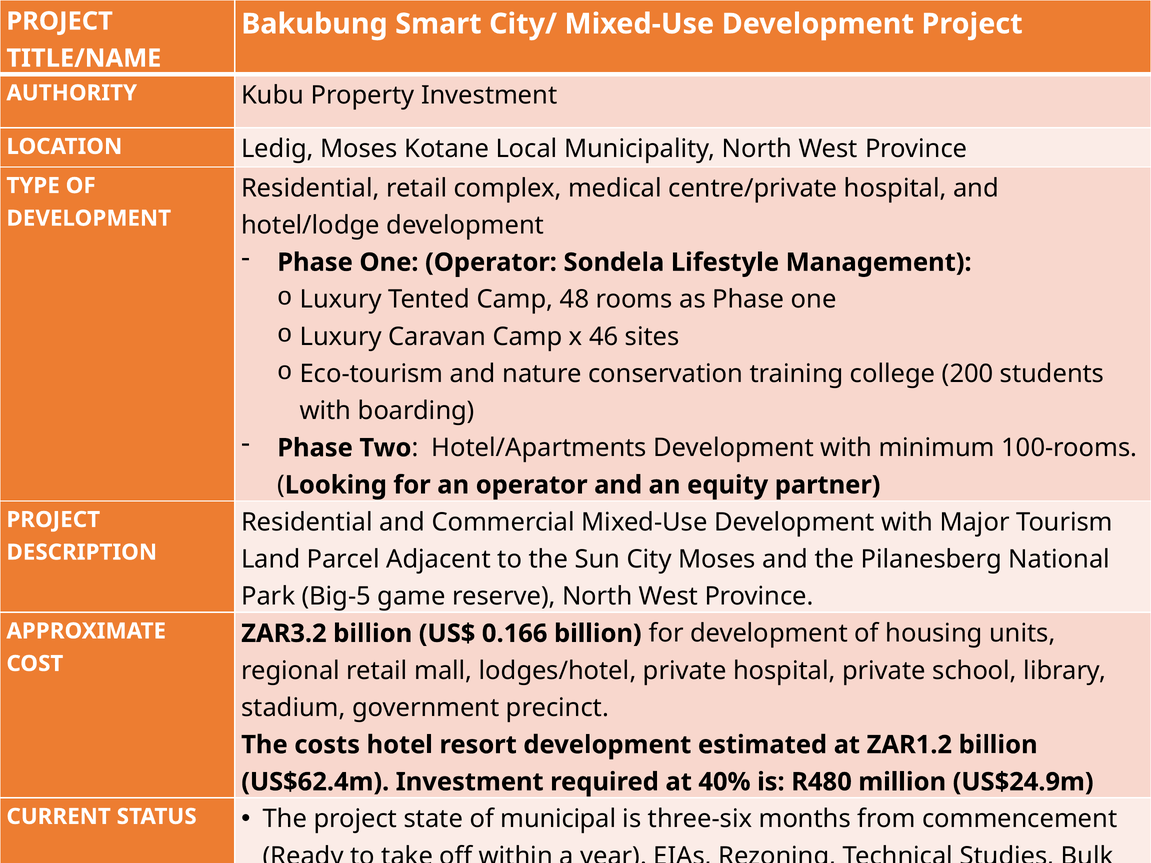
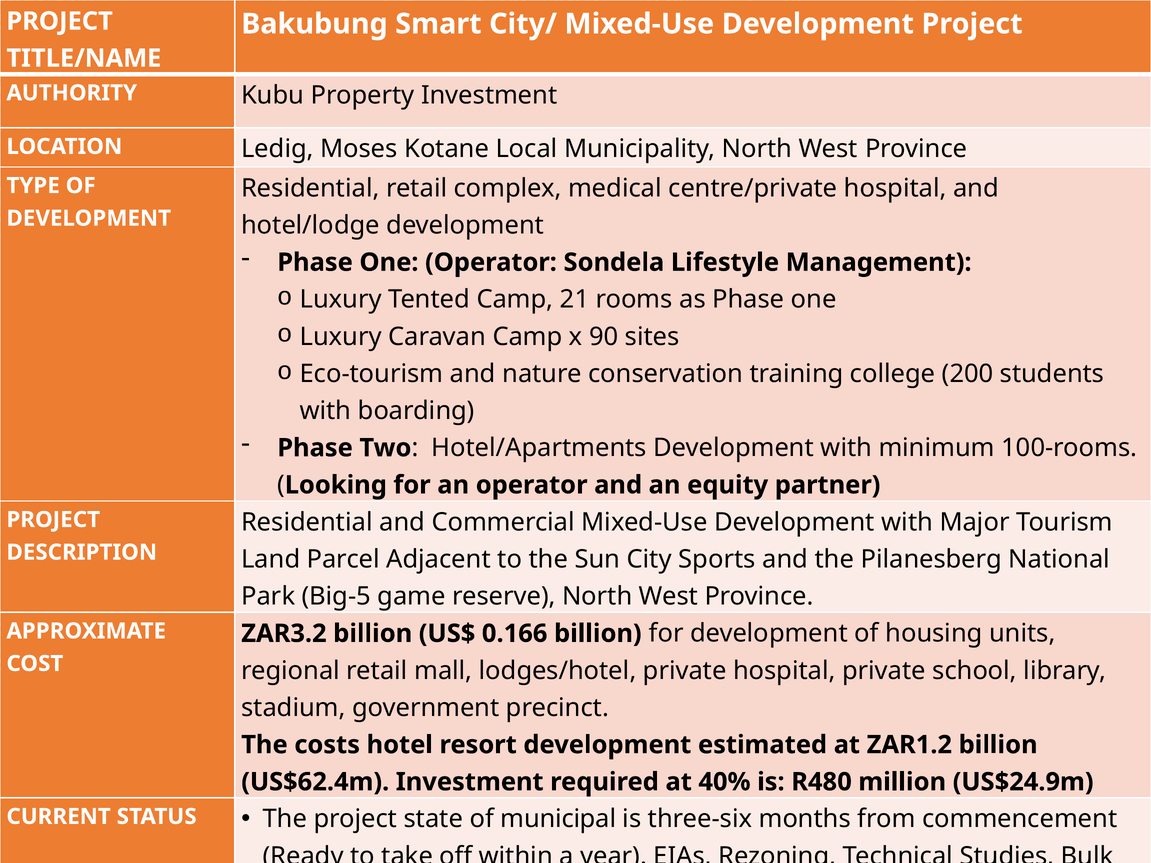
48: 48 -> 21
46: 46 -> 90
City Moses: Moses -> Sports
